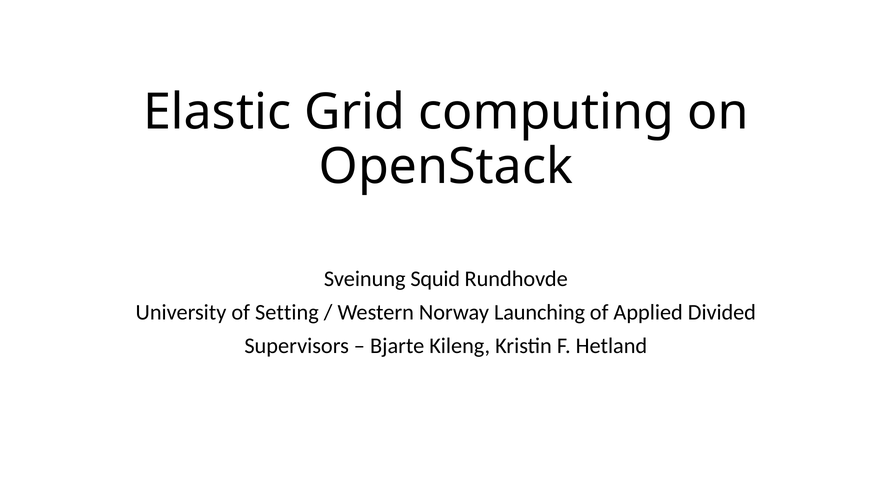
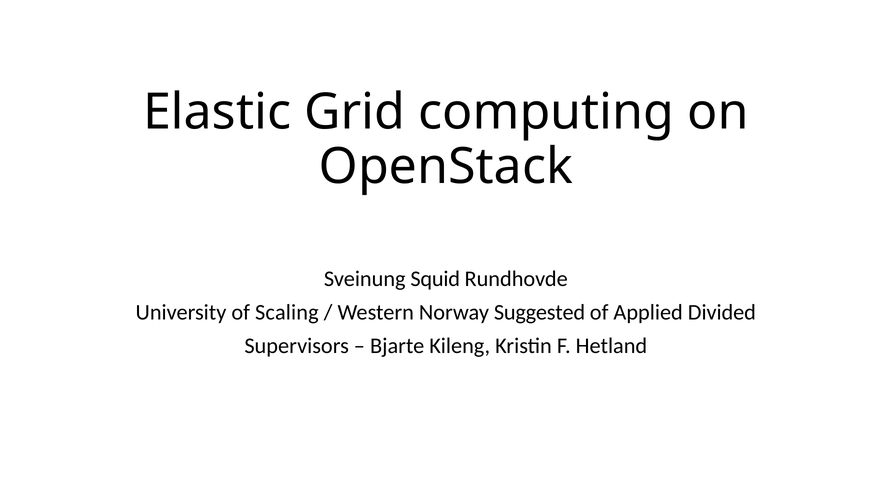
Setting: Setting -> Scaling
Launching: Launching -> Suggested
